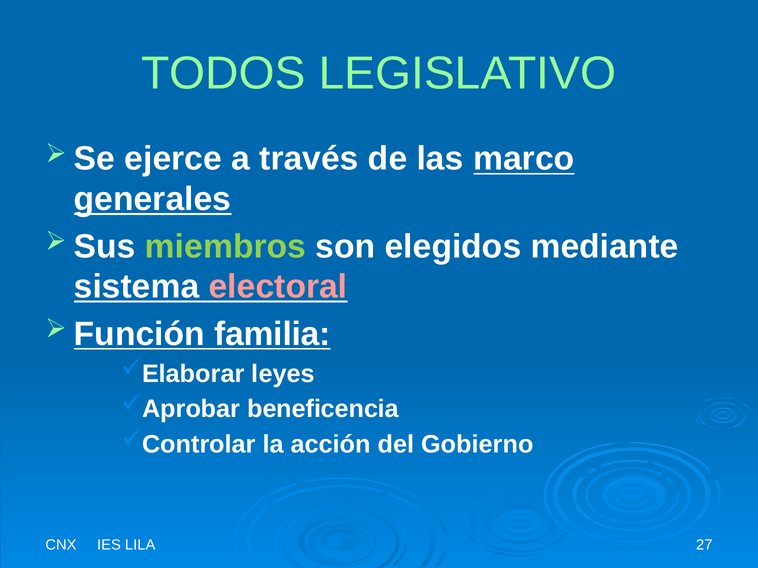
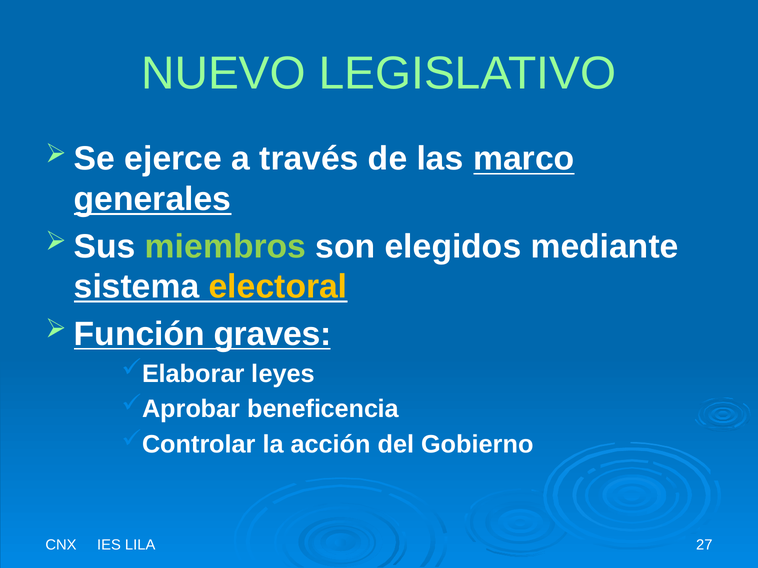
TODOS: TODOS -> NUEVO
electoral colour: pink -> yellow
familia: familia -> graves
